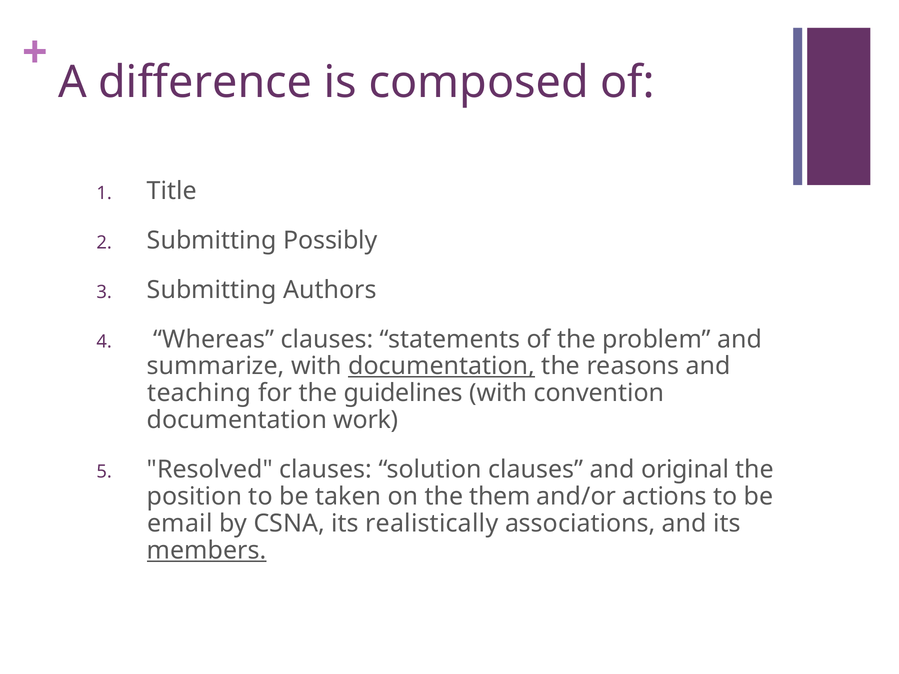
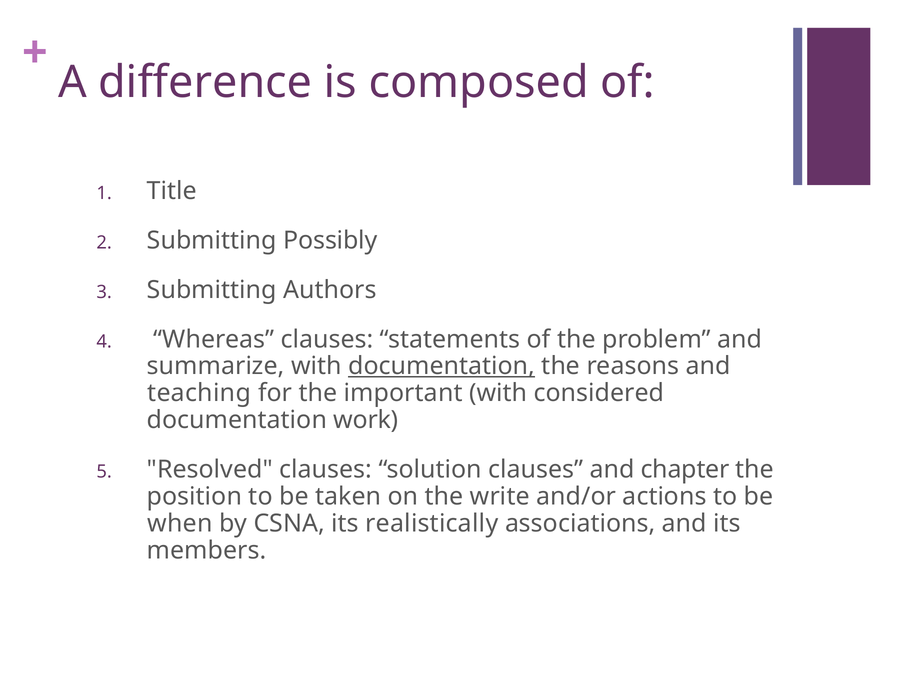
guidelines: guidelines -> important
convention: convention -> considered
original: original -> chapter
them: them -> write
email: email -> when
members underline: present -> none
